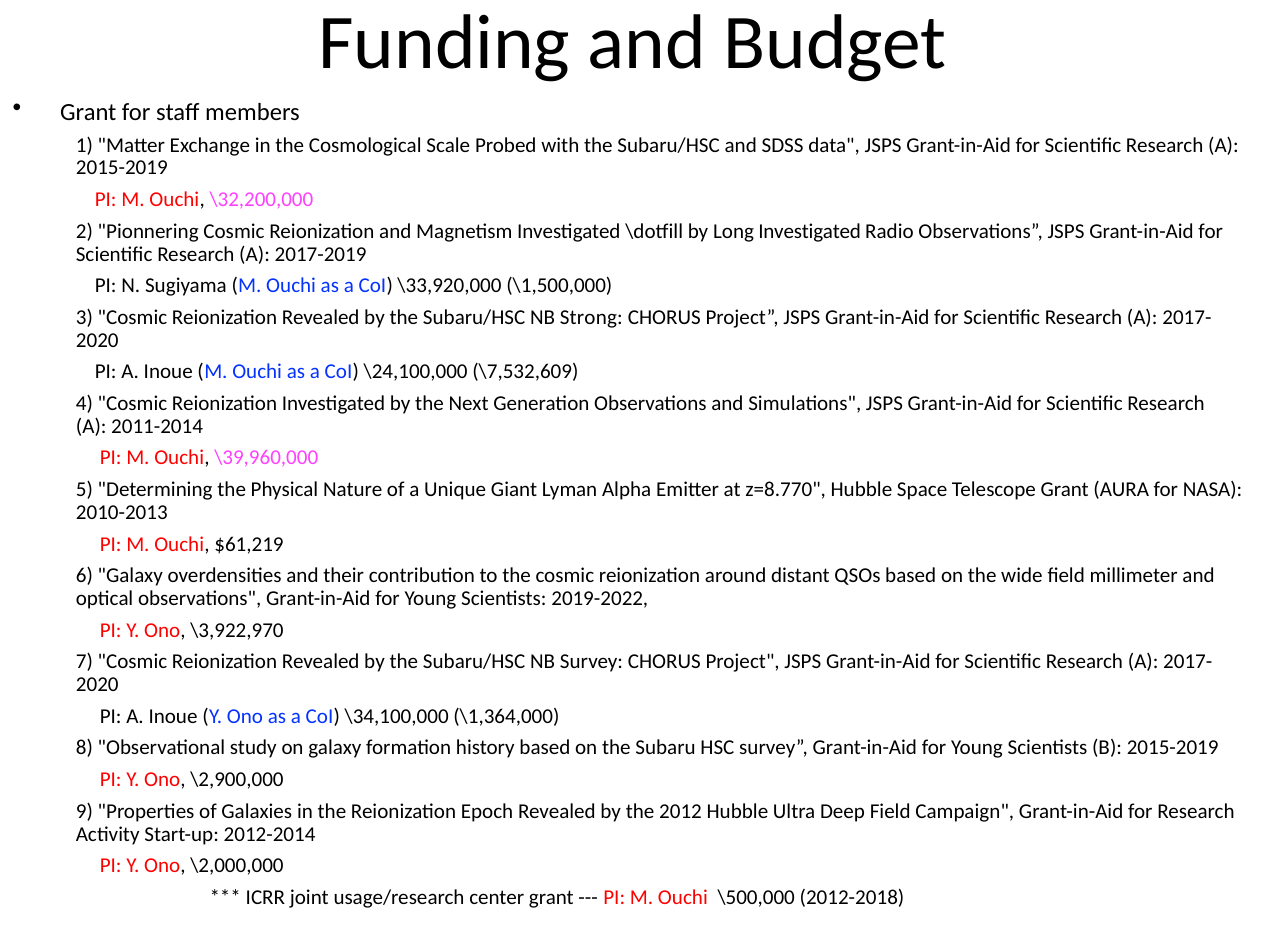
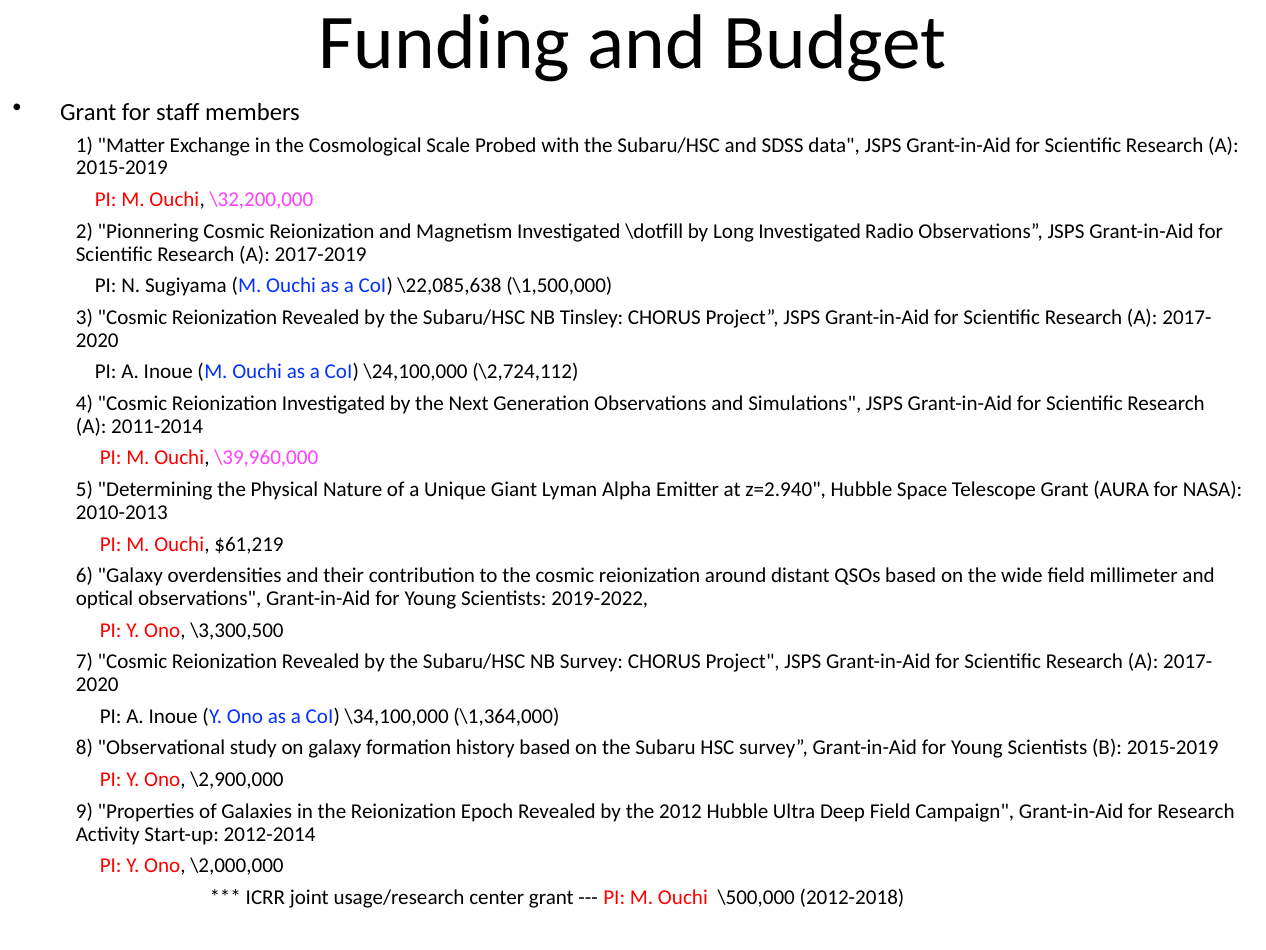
\33,920,000: \33,920,000 -> \22,085,638
Strong: Strong -> Tinsley
\7,532,609: \7,532,609 -> \2,724,112
z=8.770: z=8.770 -> z=2.940
\3,922,970: \3,922,970 -> \3,300,500
